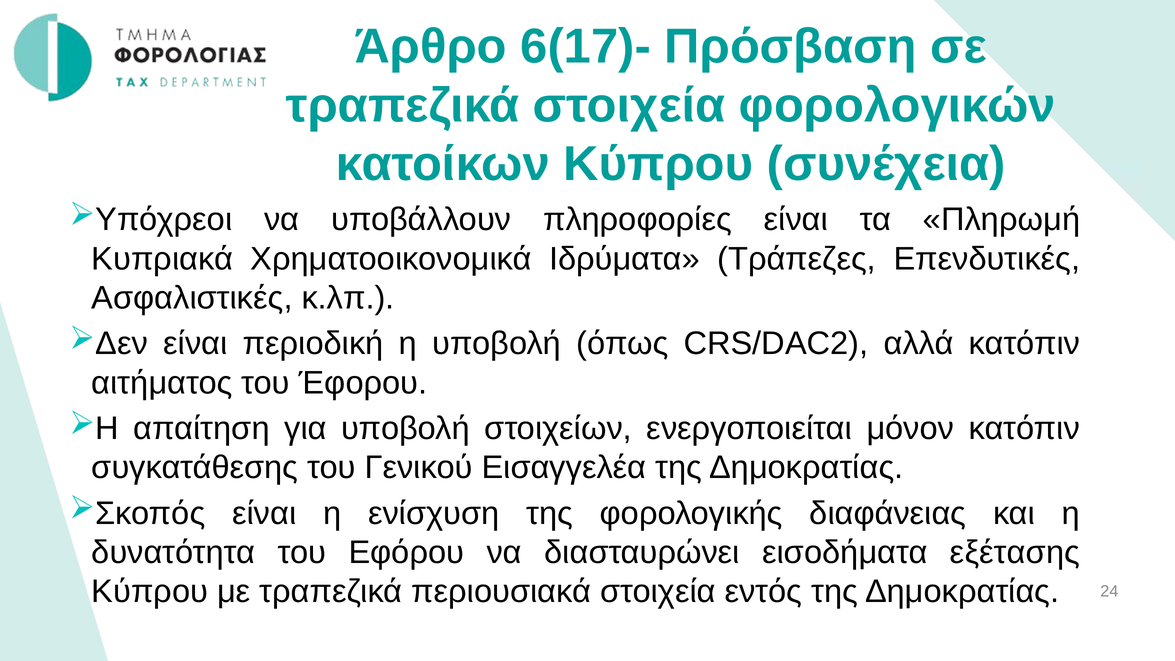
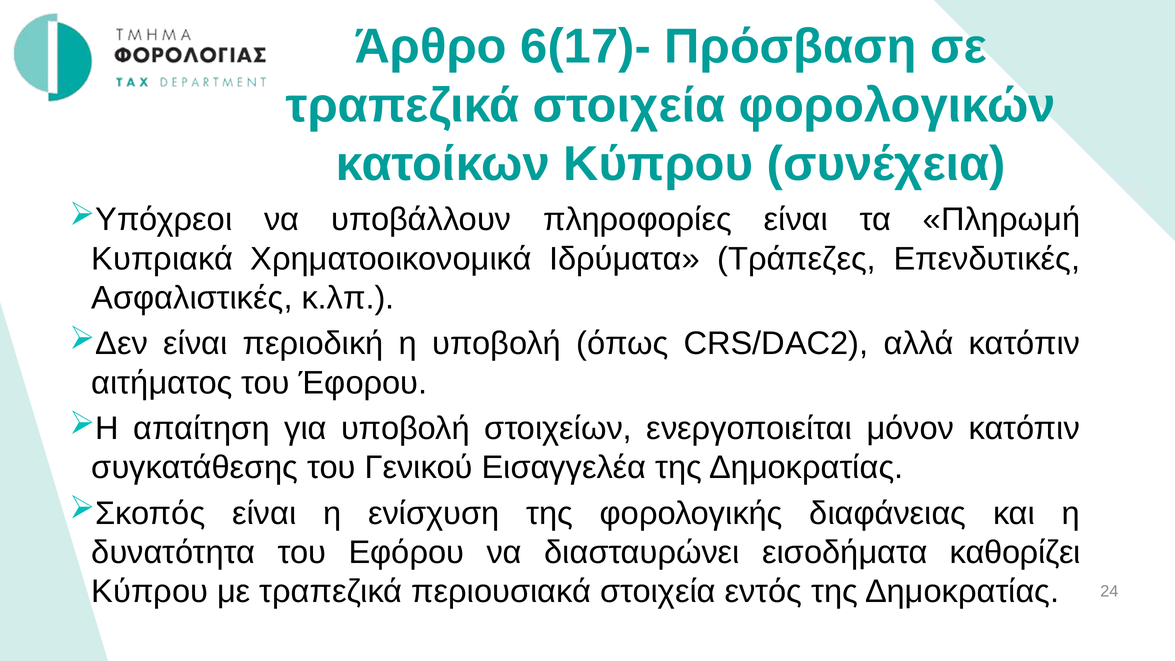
εξέτασης: εξέτασης -> καθορίζει
